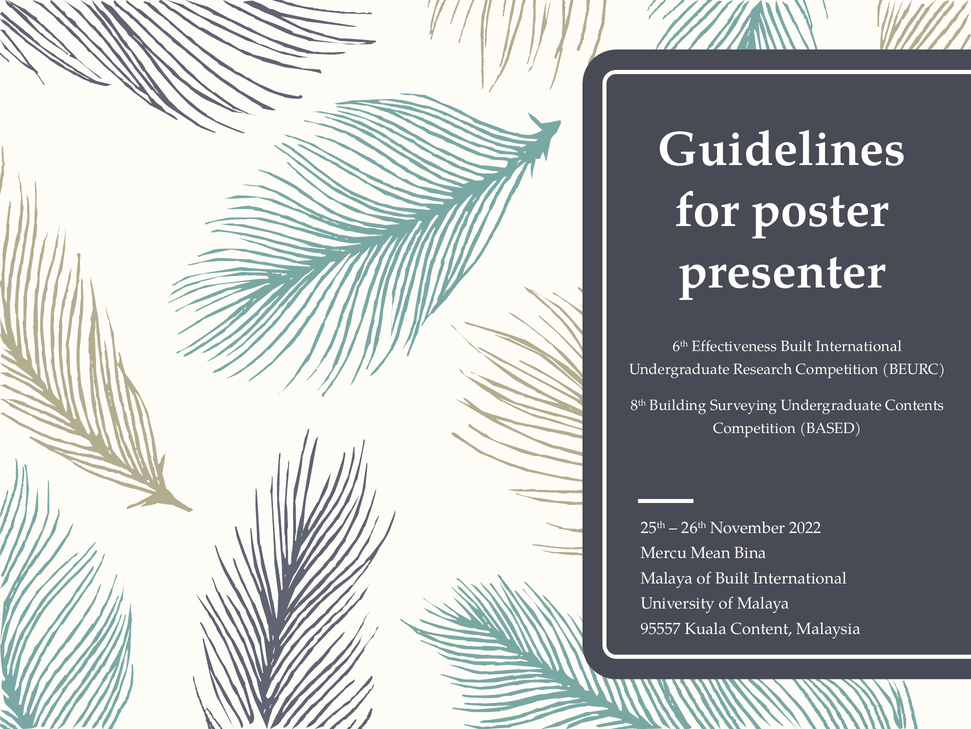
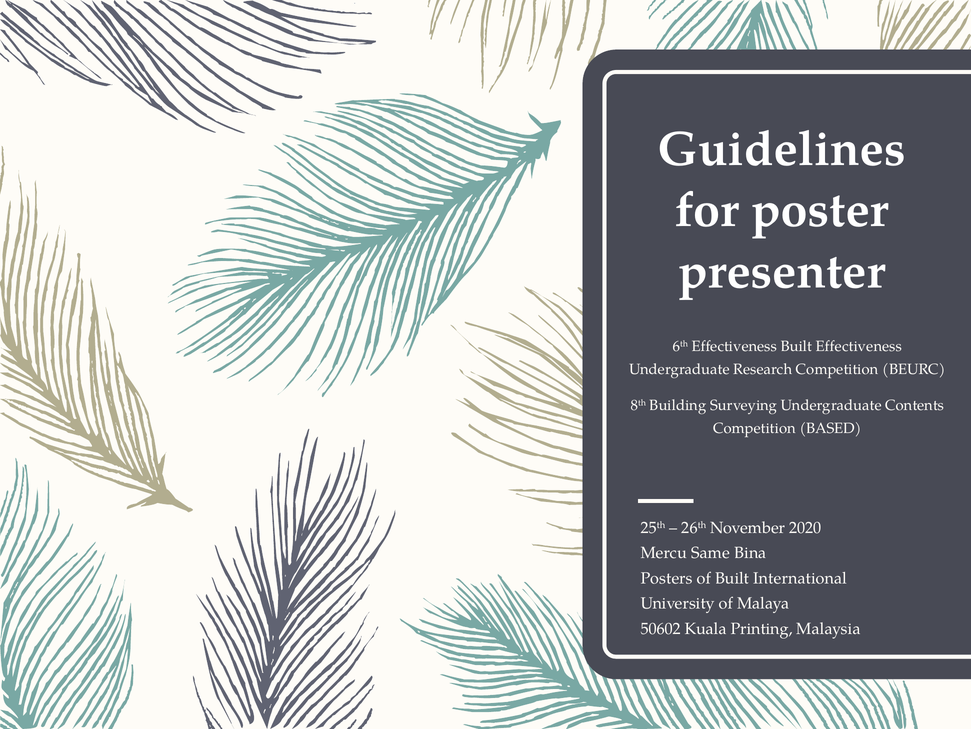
International at (859, 346): International -> Effectiveness
2022: 2022 -> 2020
Mean: Mean -> Same
Malaya at (667, 578): Malaya -> Posters
95557: 95557 -> 50602
Content: Content -> Printing
